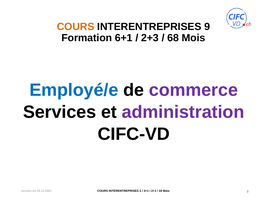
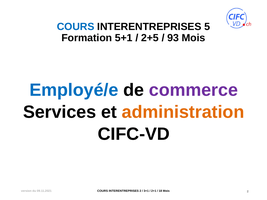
COURS at (76, 27) colour: orange -> blue
9: 9 -> 5
6+1: 6+1 -> 5+1
2+3: 2+3 -> 2+5
68: 68 -> 93
administration colour: purple -> orange
